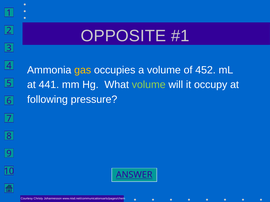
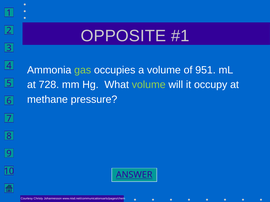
gas colour: yellow -> light green
452: 452 -> 951
441: 441 -> 728
following: following -> methane
